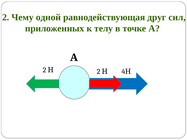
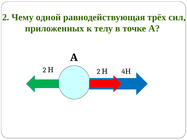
друг: друг -> трёх
